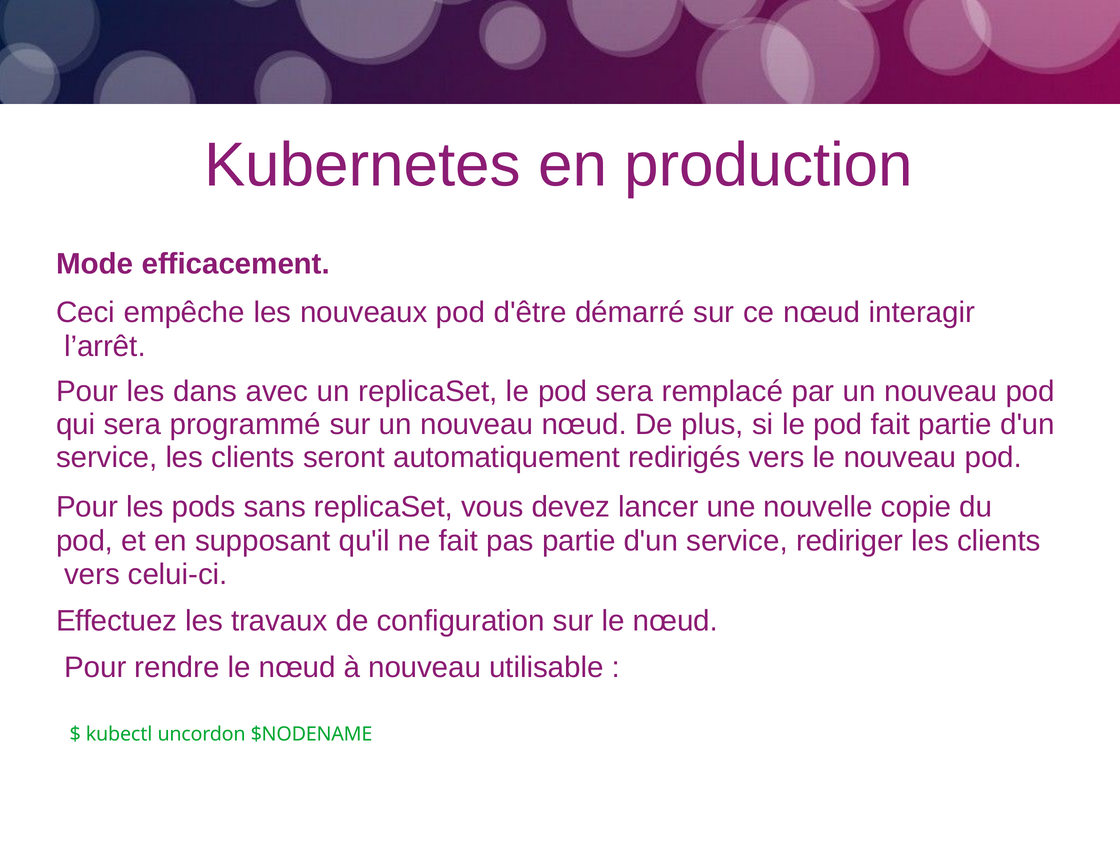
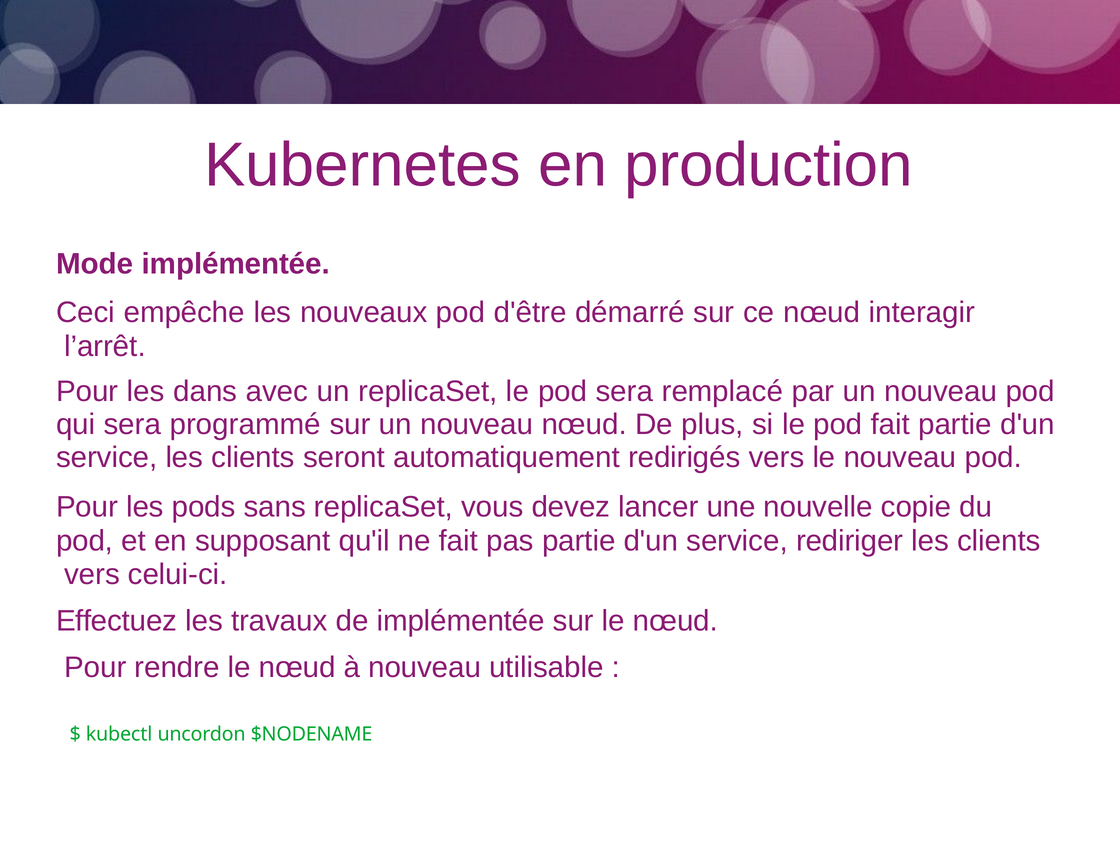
Mode efficacement: efficacement -> implémentée
de configuration: configuration -> implémentée
